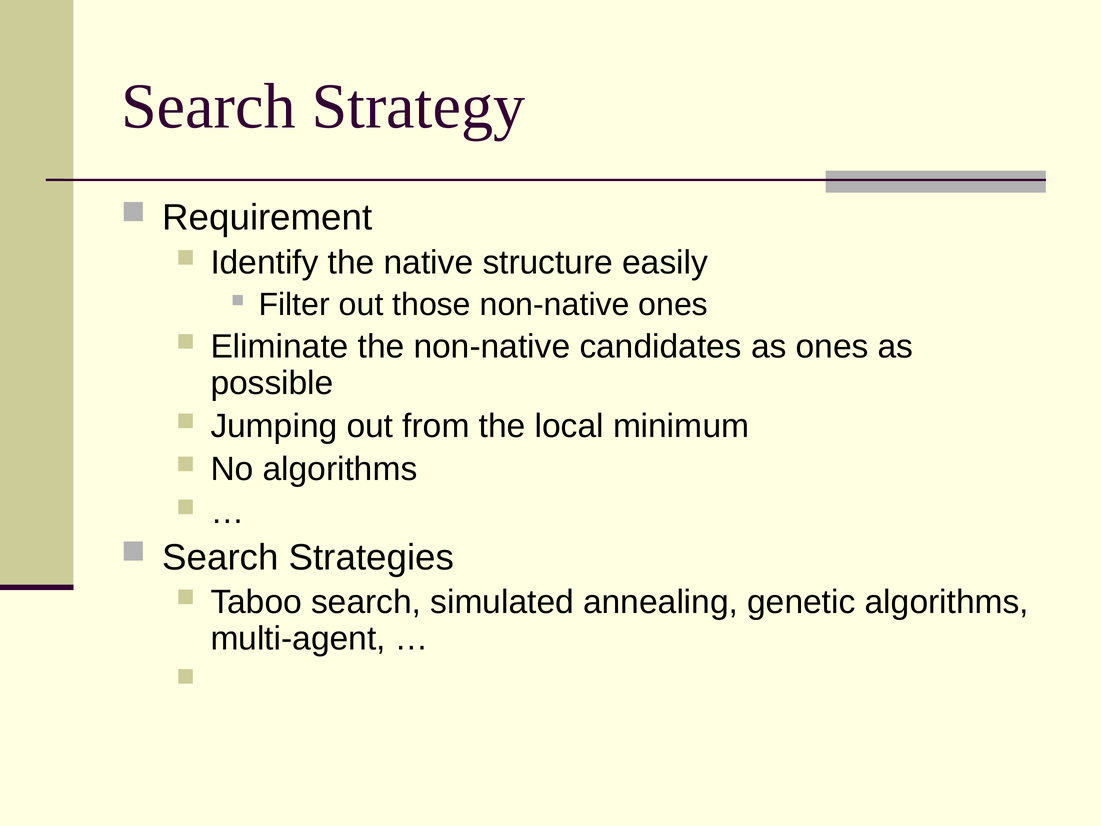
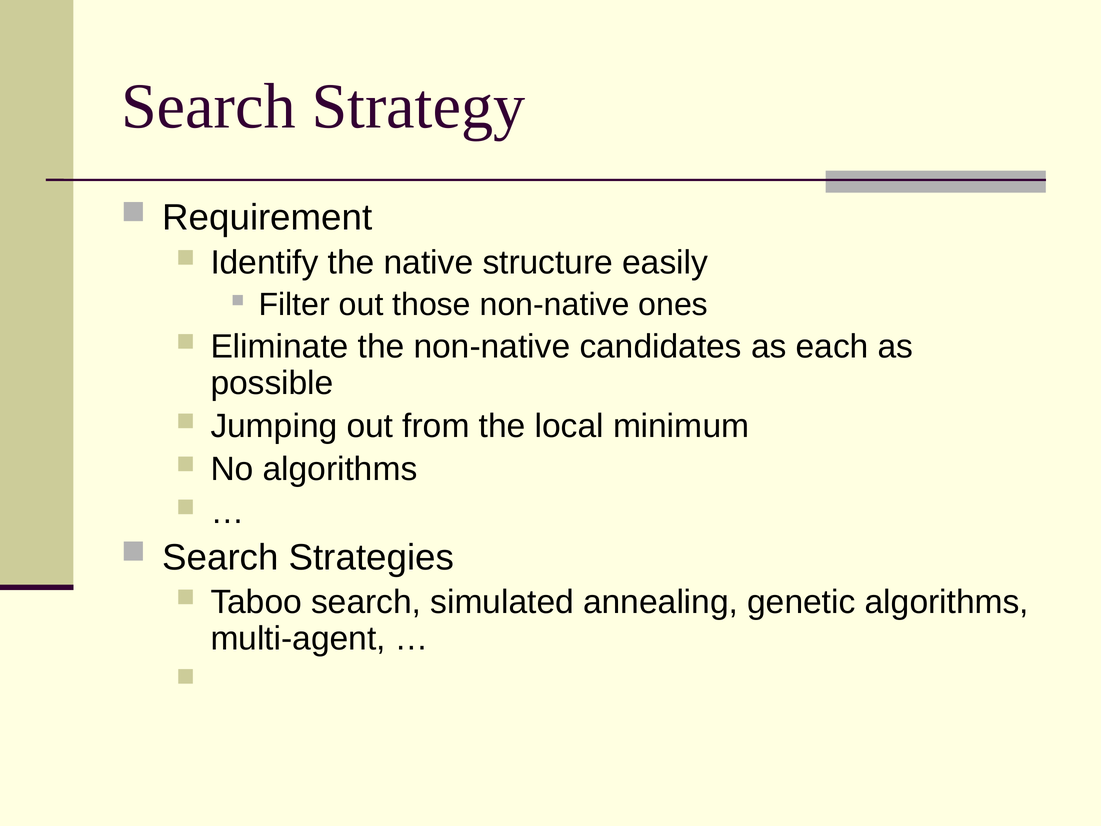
as ones: ones -> each
